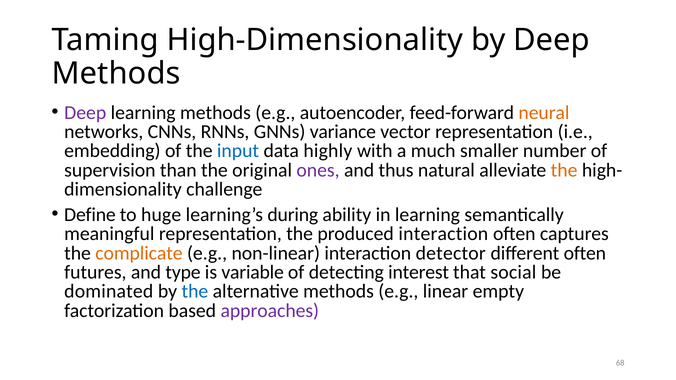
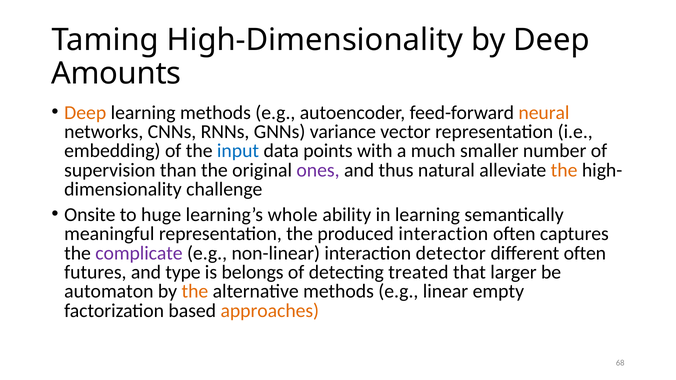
Methods at (116, 74): Methods -> Amounts
Deep at (85, 113) colour: purple -> orange
highly: highly -> points
Define: Define -> Onsite
during: during -> whole
complicate colour: orange -> purple
variable: variable -> belongs
interest: interest -> treated
social: social -> larger
dominated: dominated -> automaton
the at (195, 292) colour: blue -> orange
approaches colour: purple -> orange
